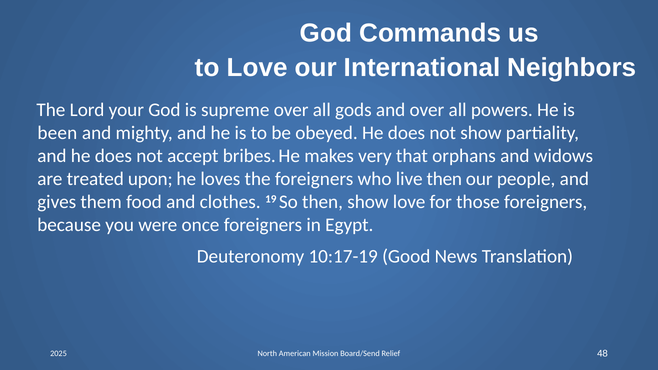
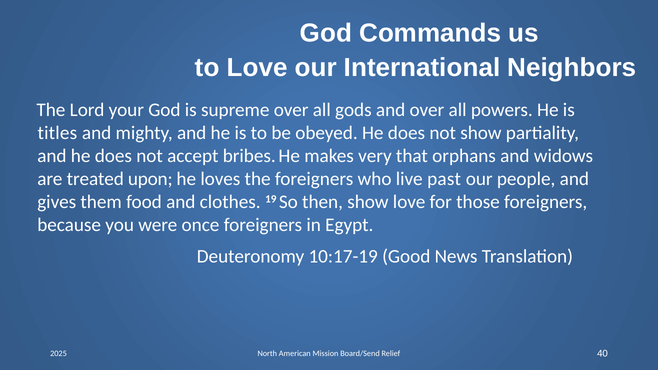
been: been -> titles
live then: then -> past
48: 48 -> 40
